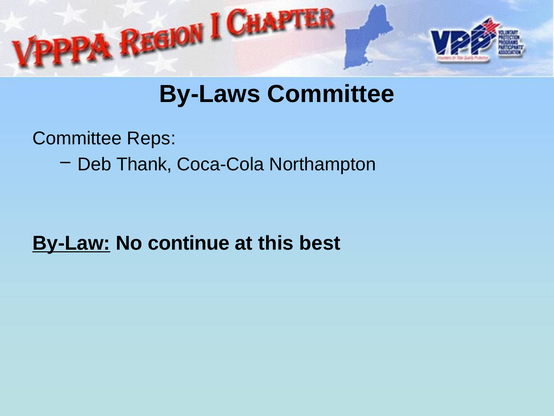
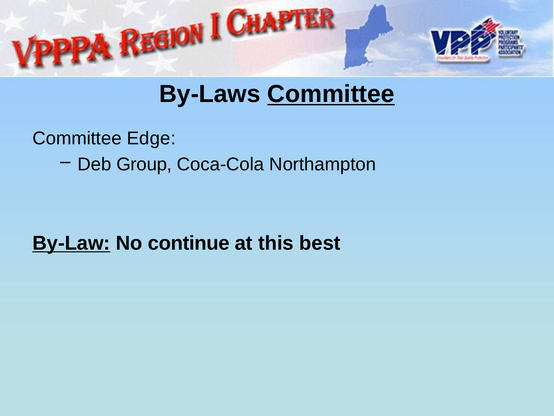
Committee at (331, 94) underline: none -> present
Reps: Reps -> Edge
Thank: Thank -> Group
